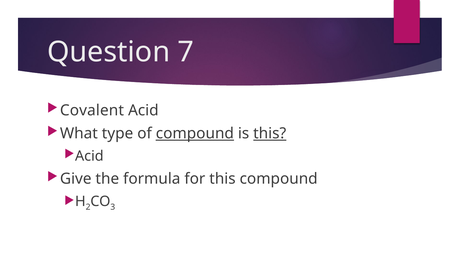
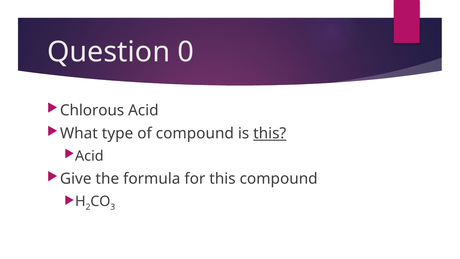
7: 7 -> 0
Covalent: Covalent -> Chlorous
compound at (195, 133) underline: present -> none
